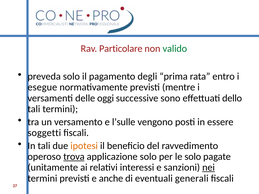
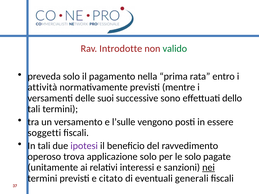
Particolare: Particolare -> Introdotte
degli: degli -> nella
esegue: esegue -> attività
oggi: oggi -> suoi
ipotesi colour: orange -> purple
trova underline: present -> none
anche: anche -> citato
